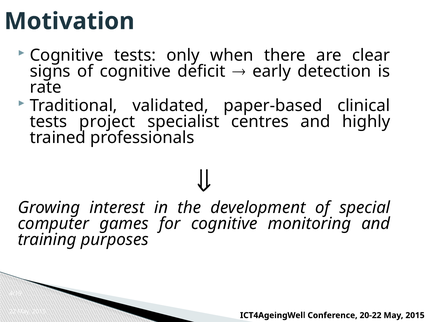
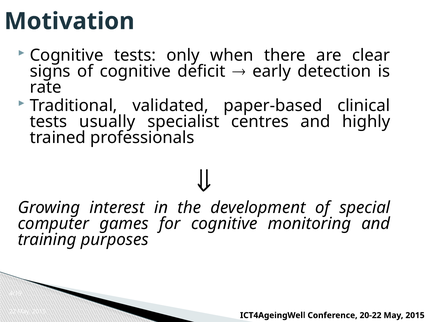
project: project -> usually
